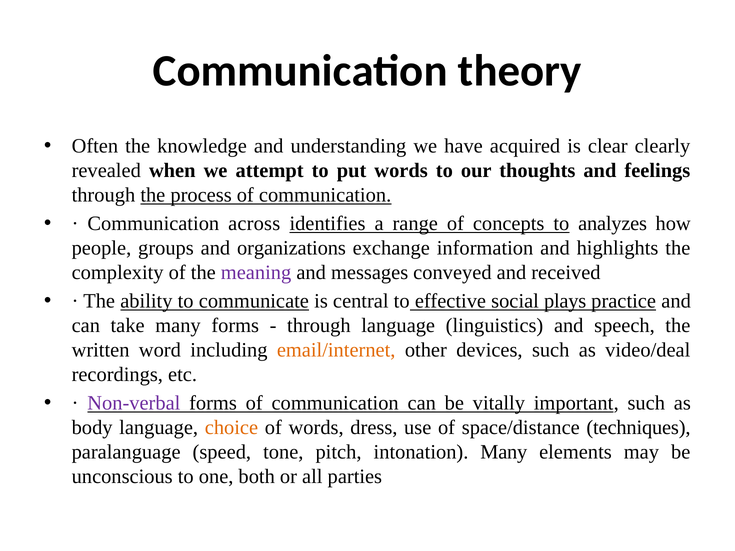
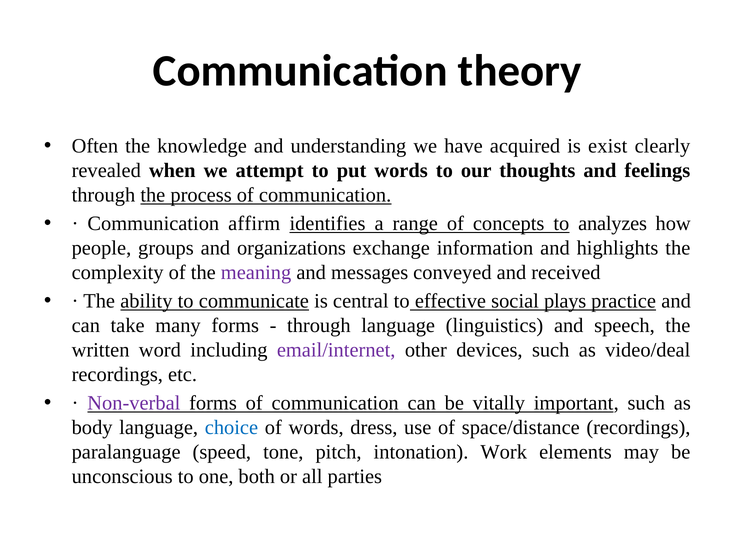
clear: clear -> exist
across: across -> affirm
email/internet colour: orange -> purple
choice colour: orange -> blue
space/distance techniques: techniques -> recordings
intonation Many: Many -> Work
